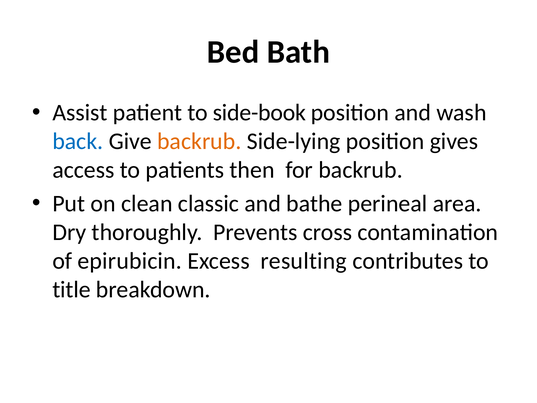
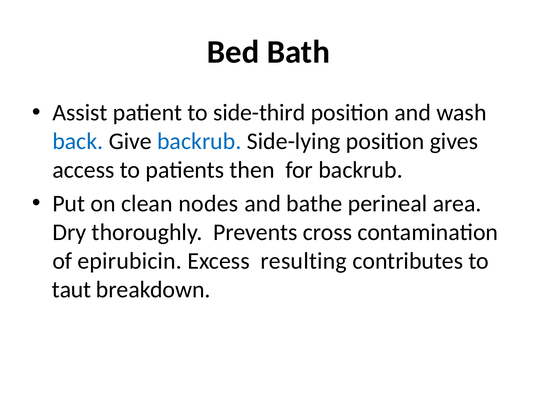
side-book: side-book -> side-third
backrub at (199, 141) colour: orange -> blue
classic: classic -> nodes
title: title -> taut
